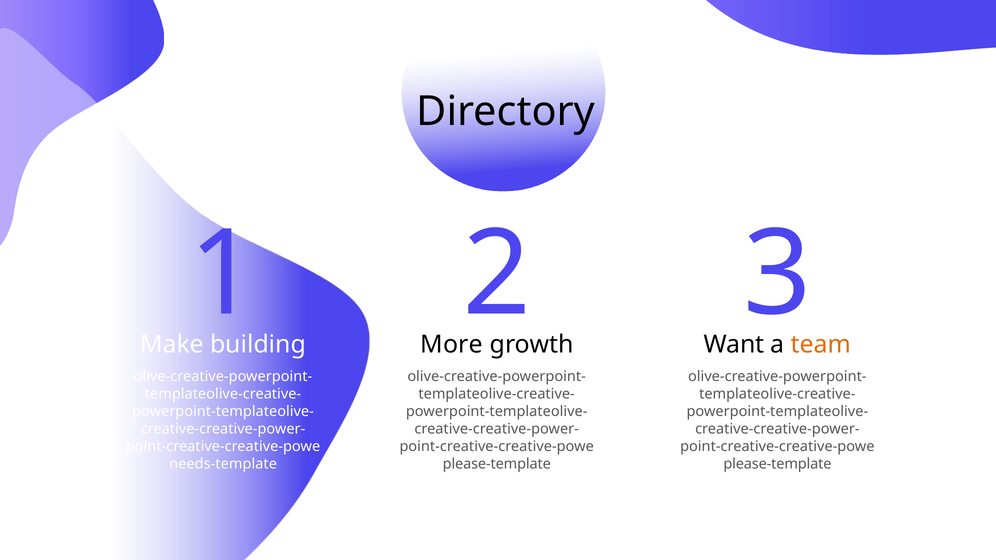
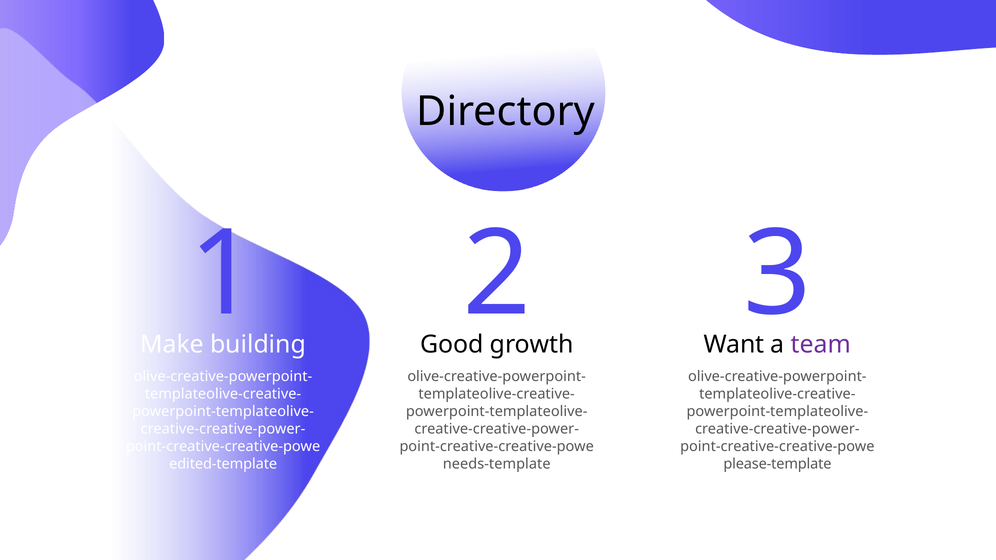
More: More -> Good
team colour: orange -> purple
needs-template: needs-template -> edited-template
please-template at (497, 464): please-template -> needs-template
